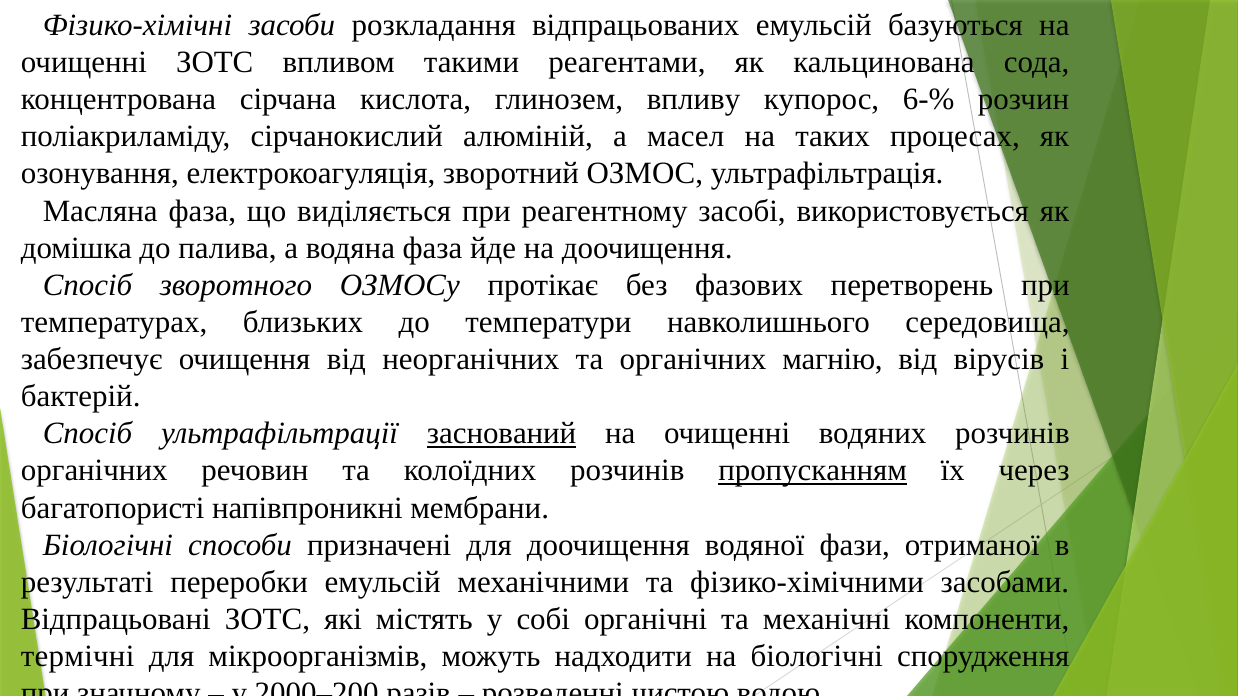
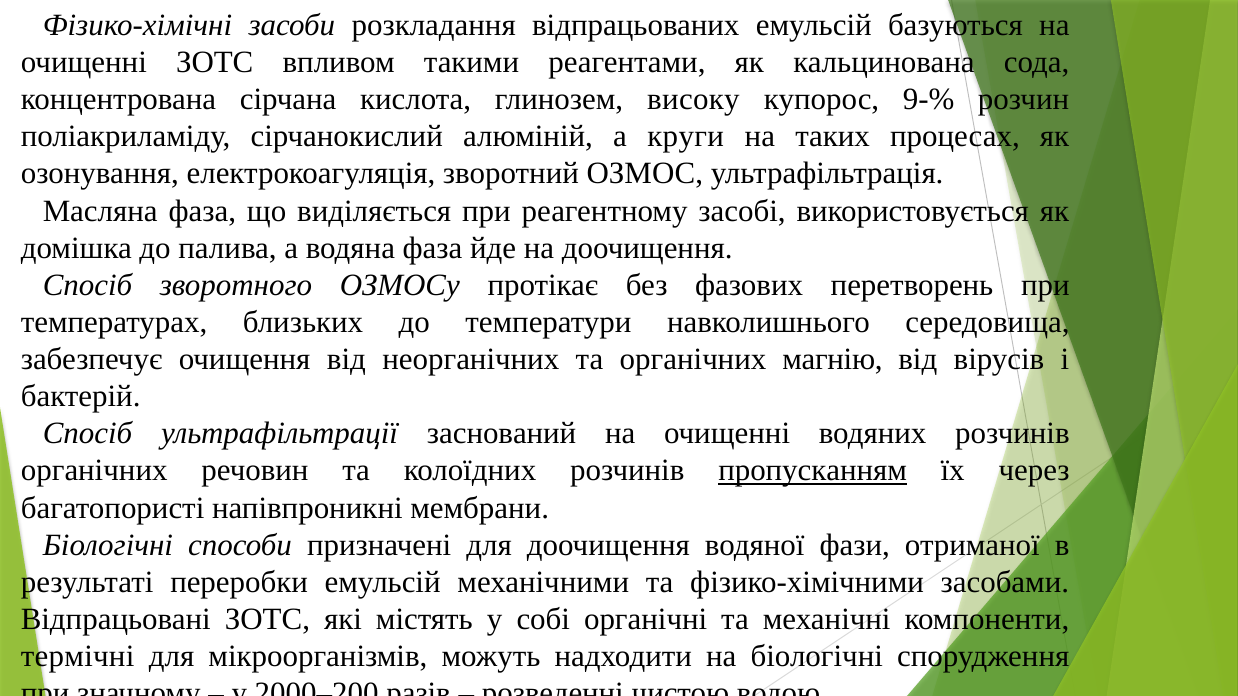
впливу: впливу -> високу
6-%: 6-% -> 9-%
масел: масел -> круги
заснований underline: present -> none
